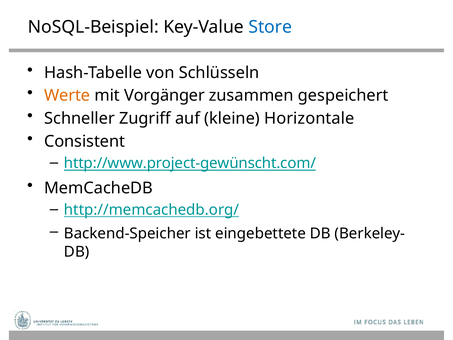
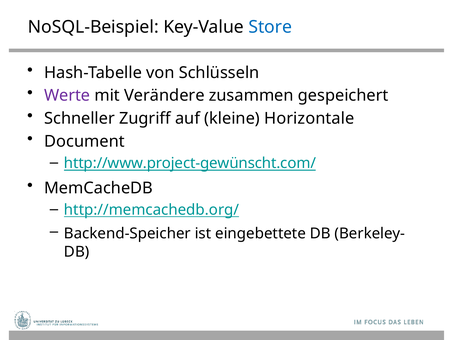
Werte colour: orange -> purple
Vorgänger: Vorgänger -> Verändere
Consistent: Consistent -> Document
